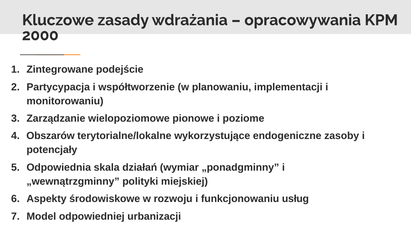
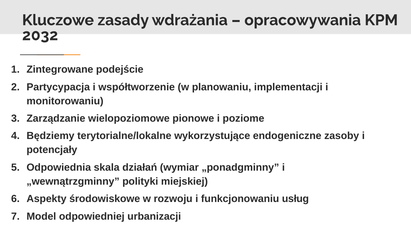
2000: 2000 -> 2032
Obszarów: Obszarów -> Będziemy
